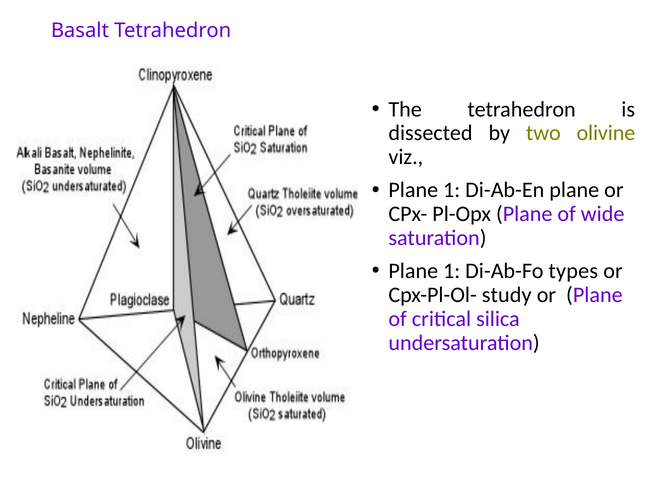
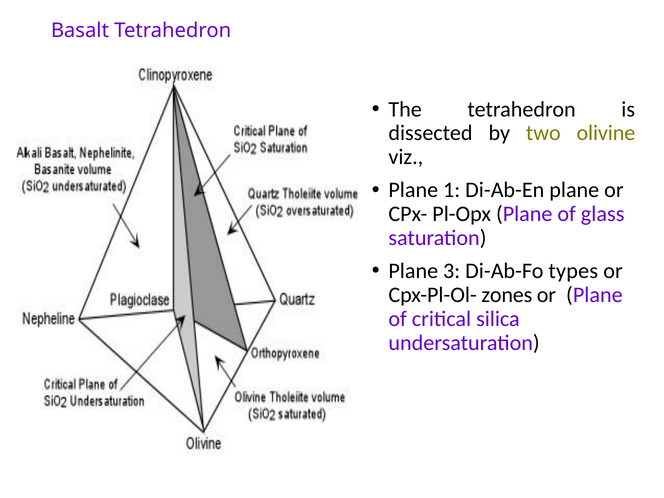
wide: wide -> glass
1 at (452, 271): 1 -> 3
study: study -> zones
